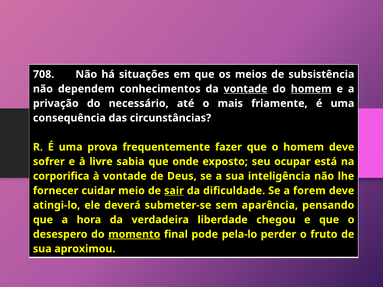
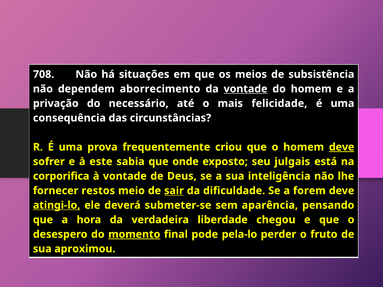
conhecimentos: conhecimentos -> aborrecimento
homem at (311, 89) underline: present -> none
friamente: friamente -> felicidade
fazer: fazer -> criou
deve at (342, 147) underline: none -> present
livre: livre -> este
ocupar: ocupar -> julgais
cuidar: cuidar -> restos
atingi-lo underline: none -> present
